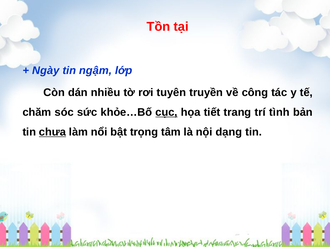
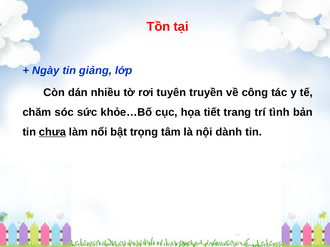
ngậm: ngậm -> giảng
cục underline: present -> none
dạng: dạng -> dành
